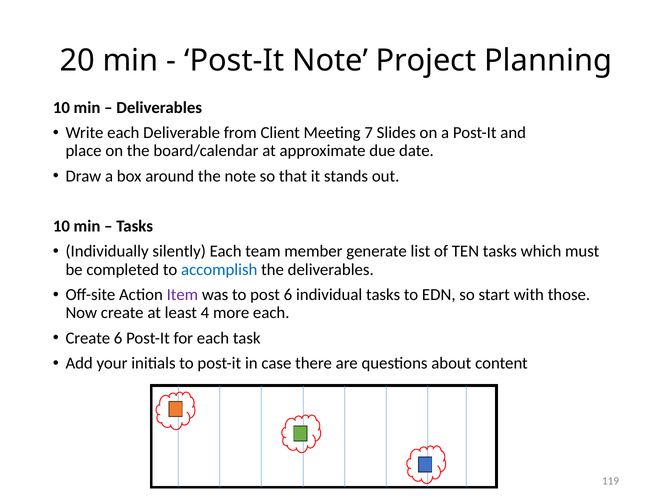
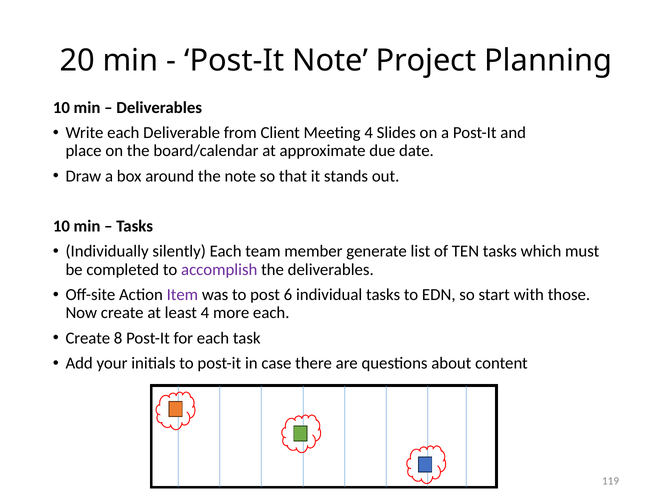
Meeting 7: 7 -> 4
accomplish colour: blue -> purple
Create 6: 6 -> 8
